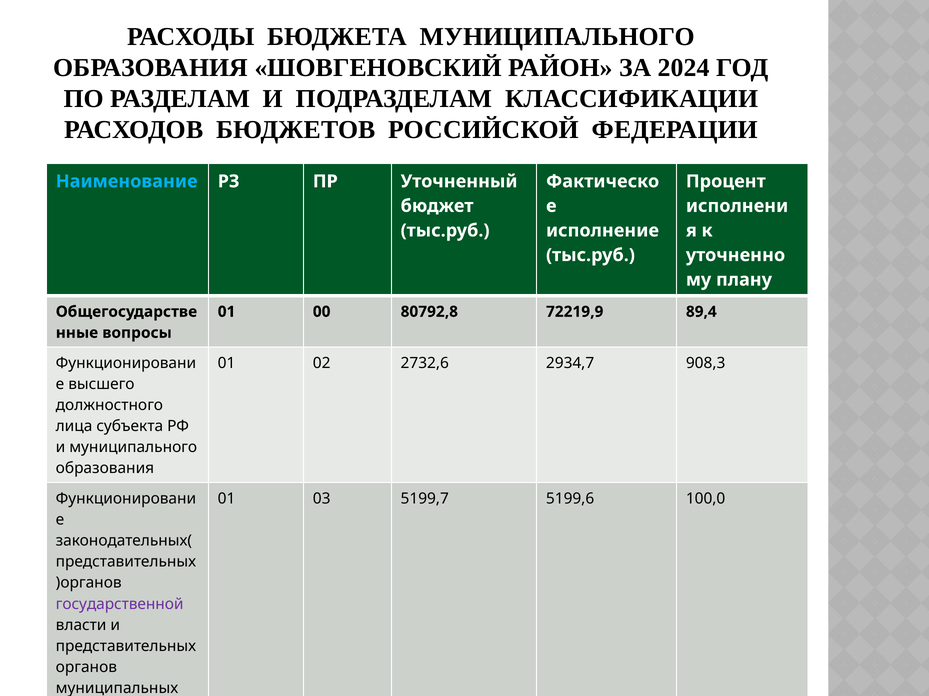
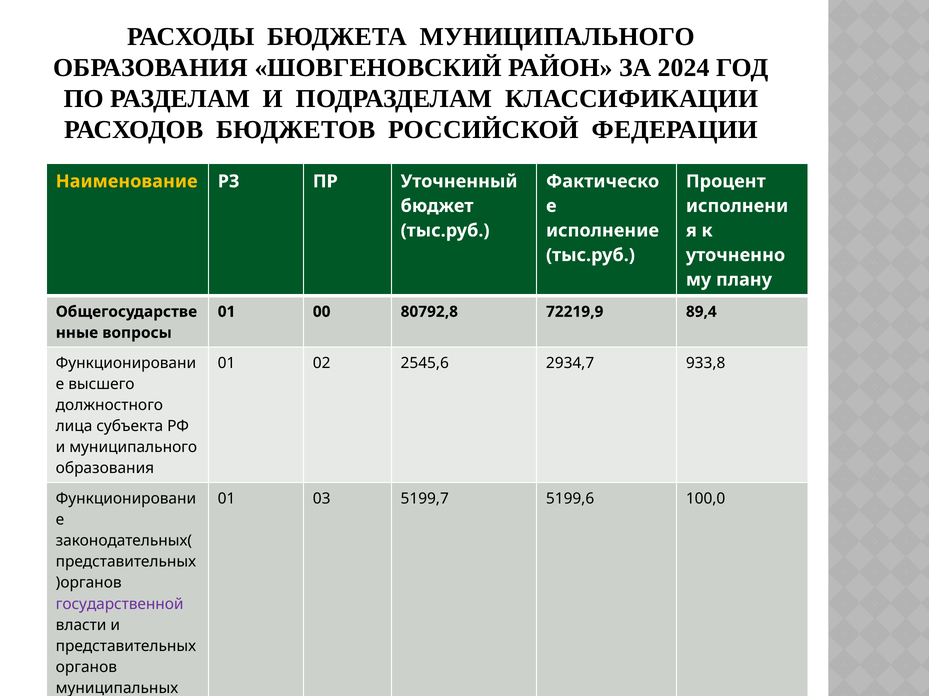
Наименование colour: light blue -> yellow
2732,6: 2732,6 -> 2545,6
908,3: 908,3 -> 933,8
